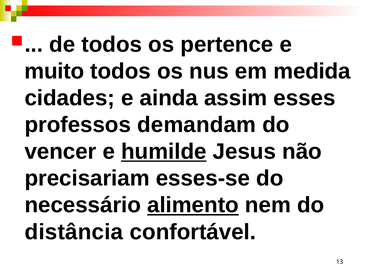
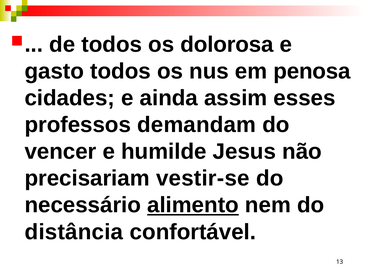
pertence: pertence -> dolorosa
muito: muito -> gasto
medida: medida -> penosa
humilde underline: present -> none
esses-se: esses-se -> vestir-se
